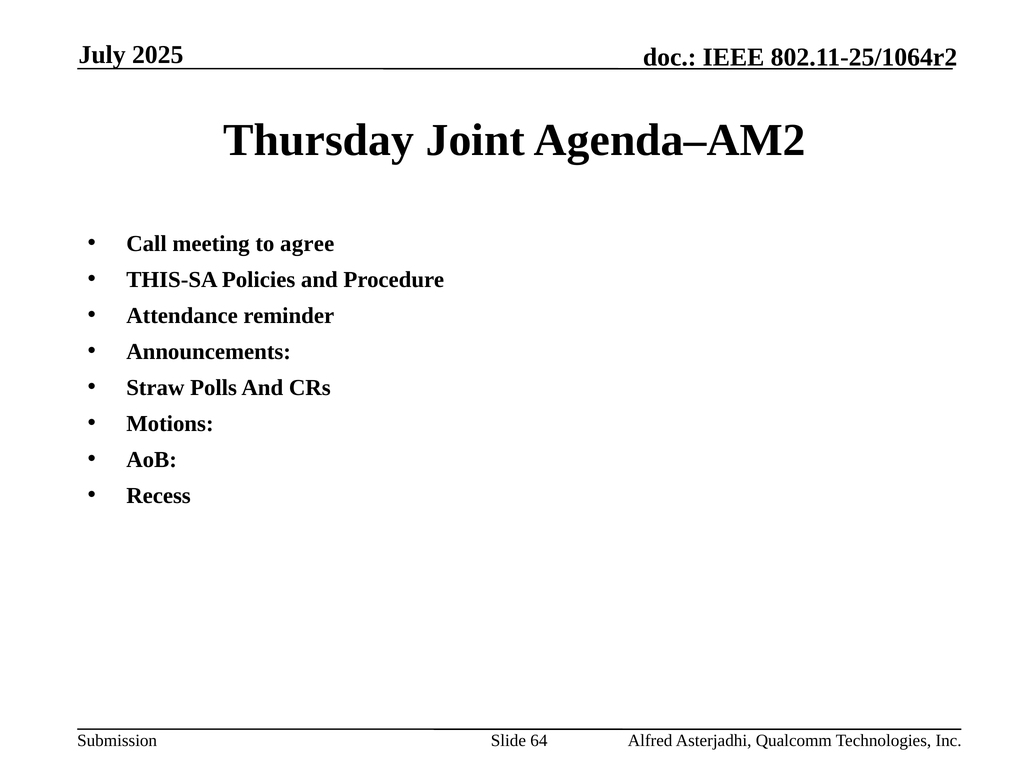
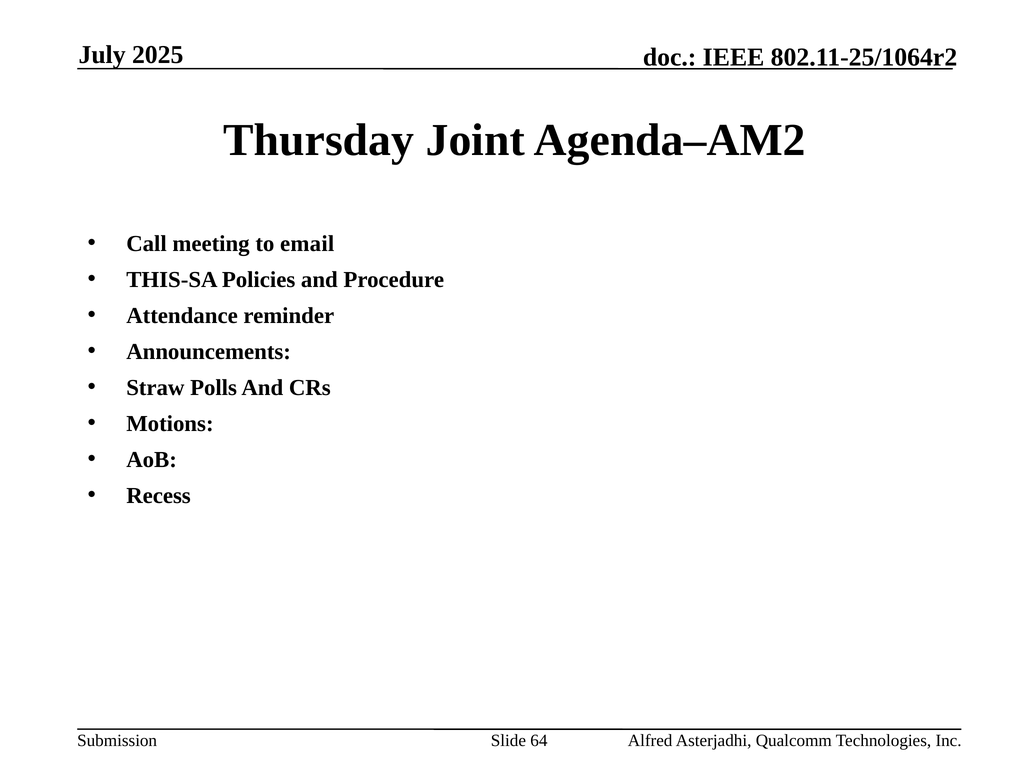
agree: agree -> email
